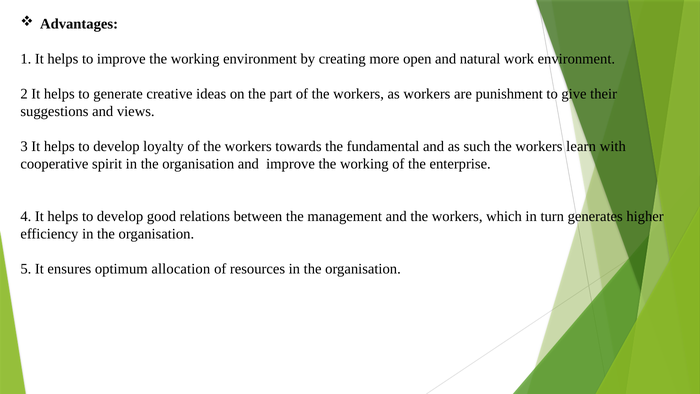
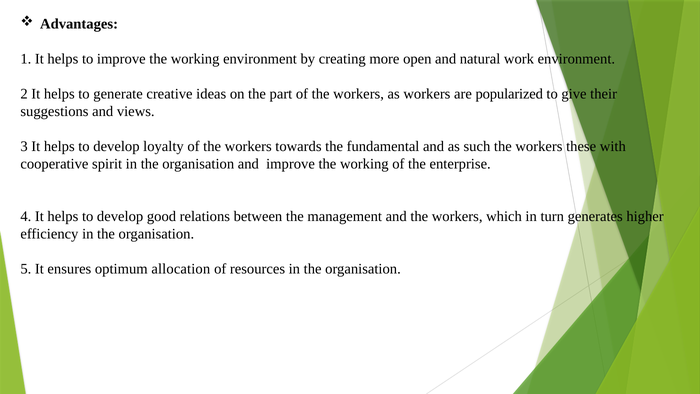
punishment: punishment -> popularized
learn: learn -> these
